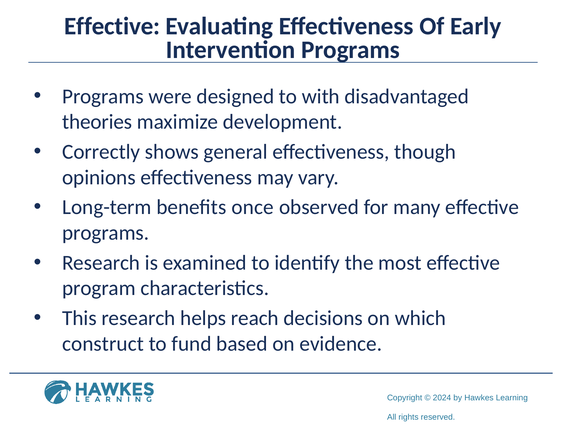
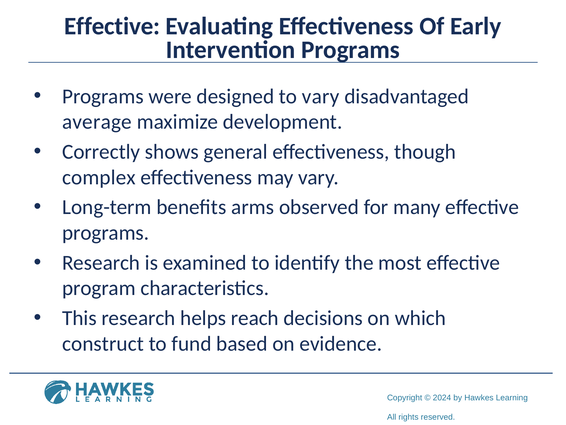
to with: with -> vary
theories: theories -> average
opinions: opinions -> complex
once: once -> arms
